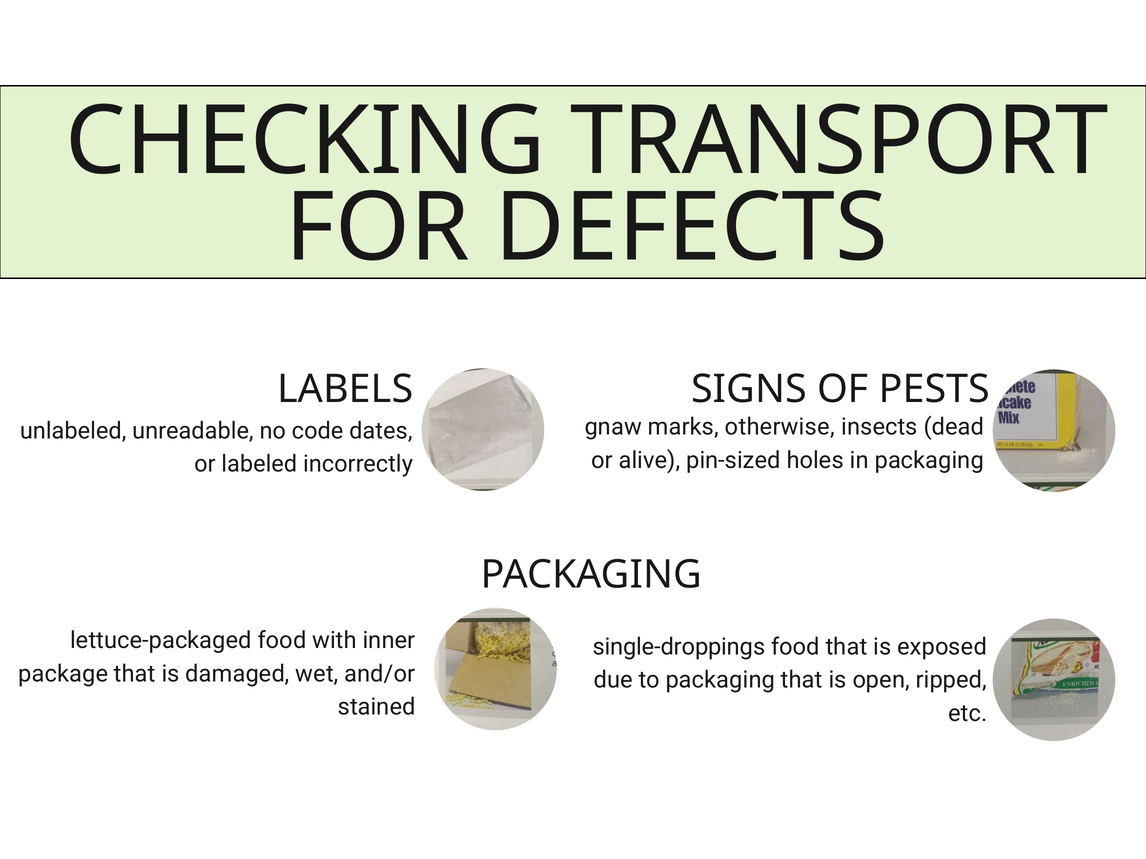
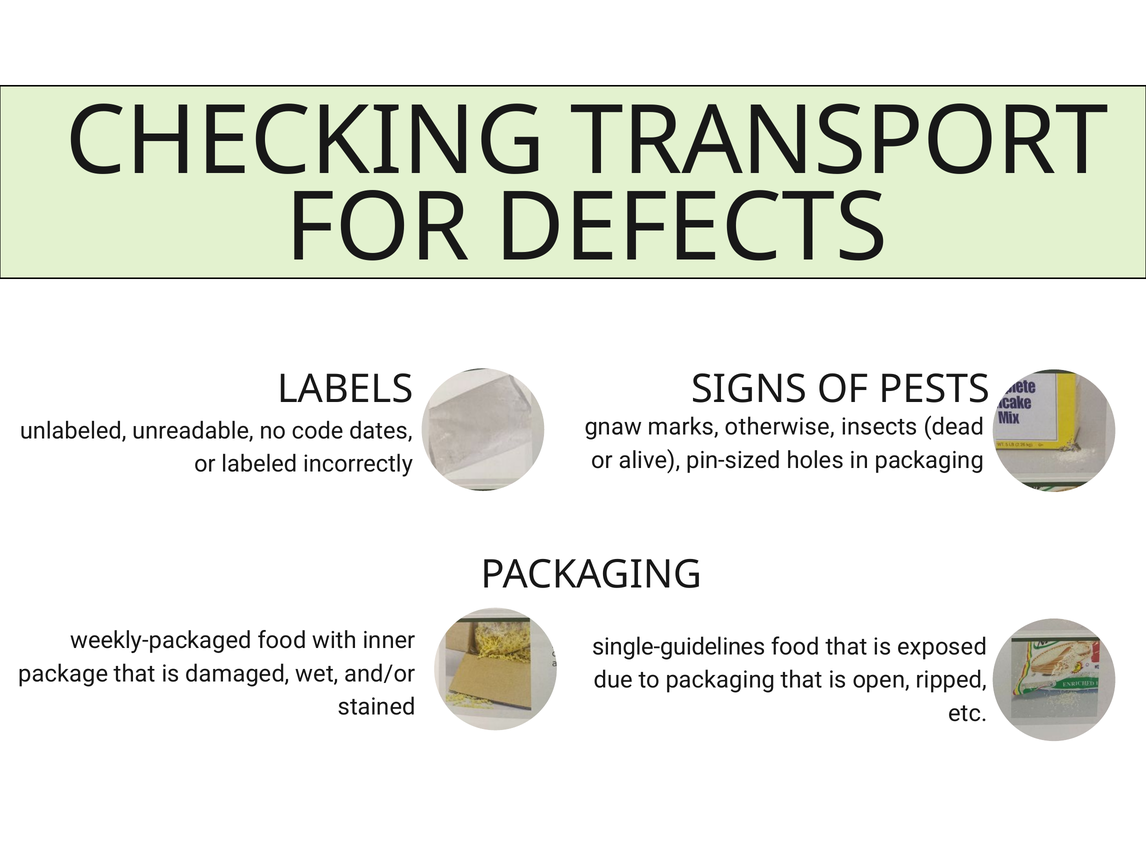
lettuce-packaged: lettuce-packaged -> weekly-packaged
single-droppings: single-droppings -> single-guidelines
